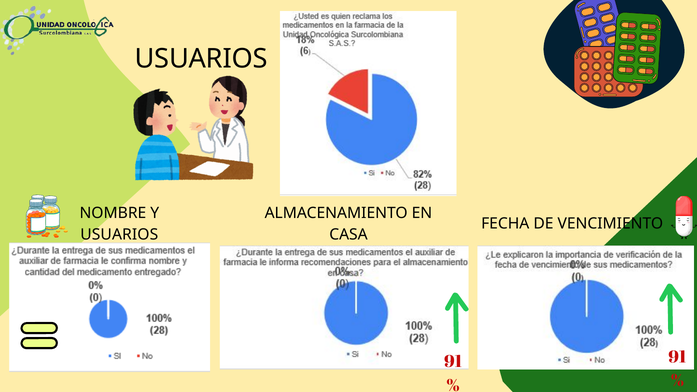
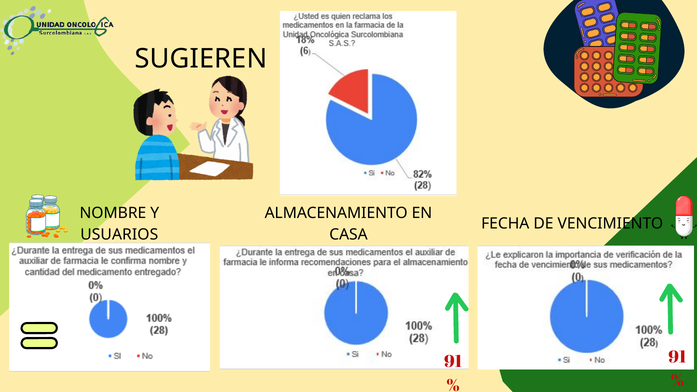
USUARIOS at (201, 59): USUARIOS -> SUGIEREN
